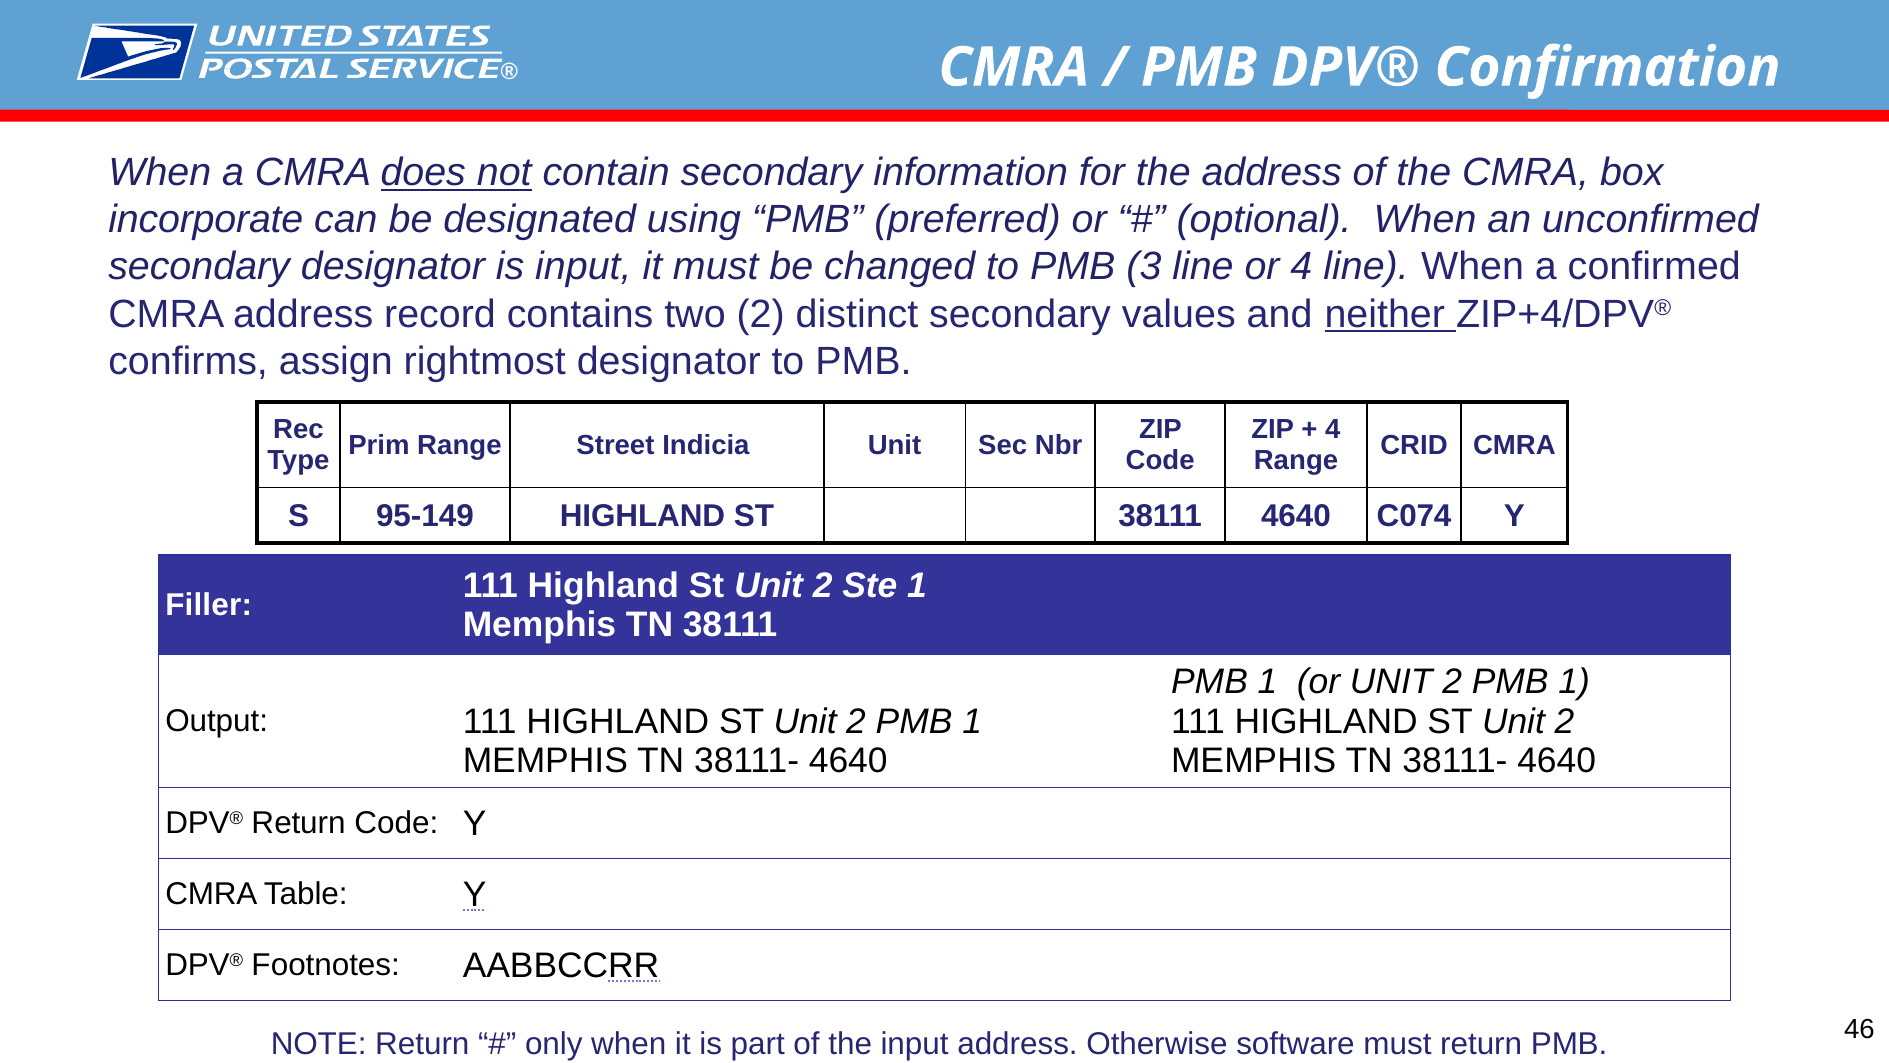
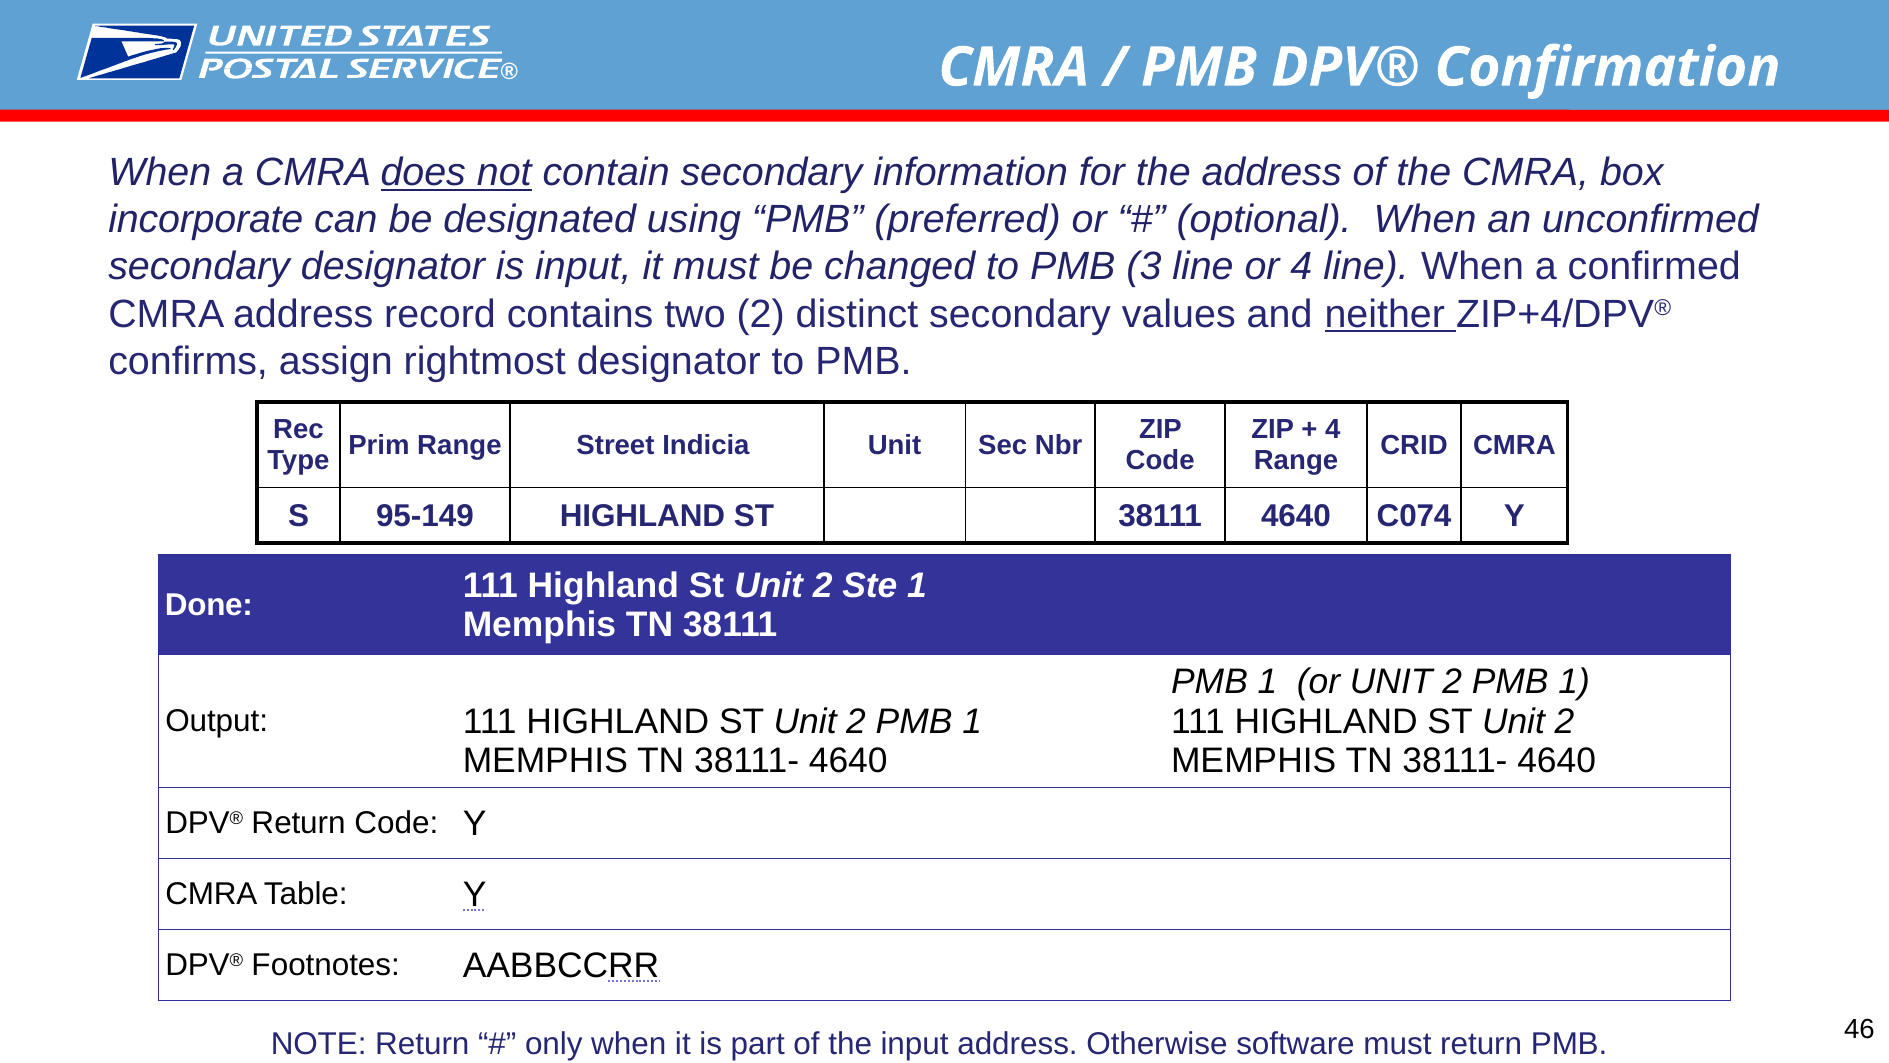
Filler: Filler -> Done
